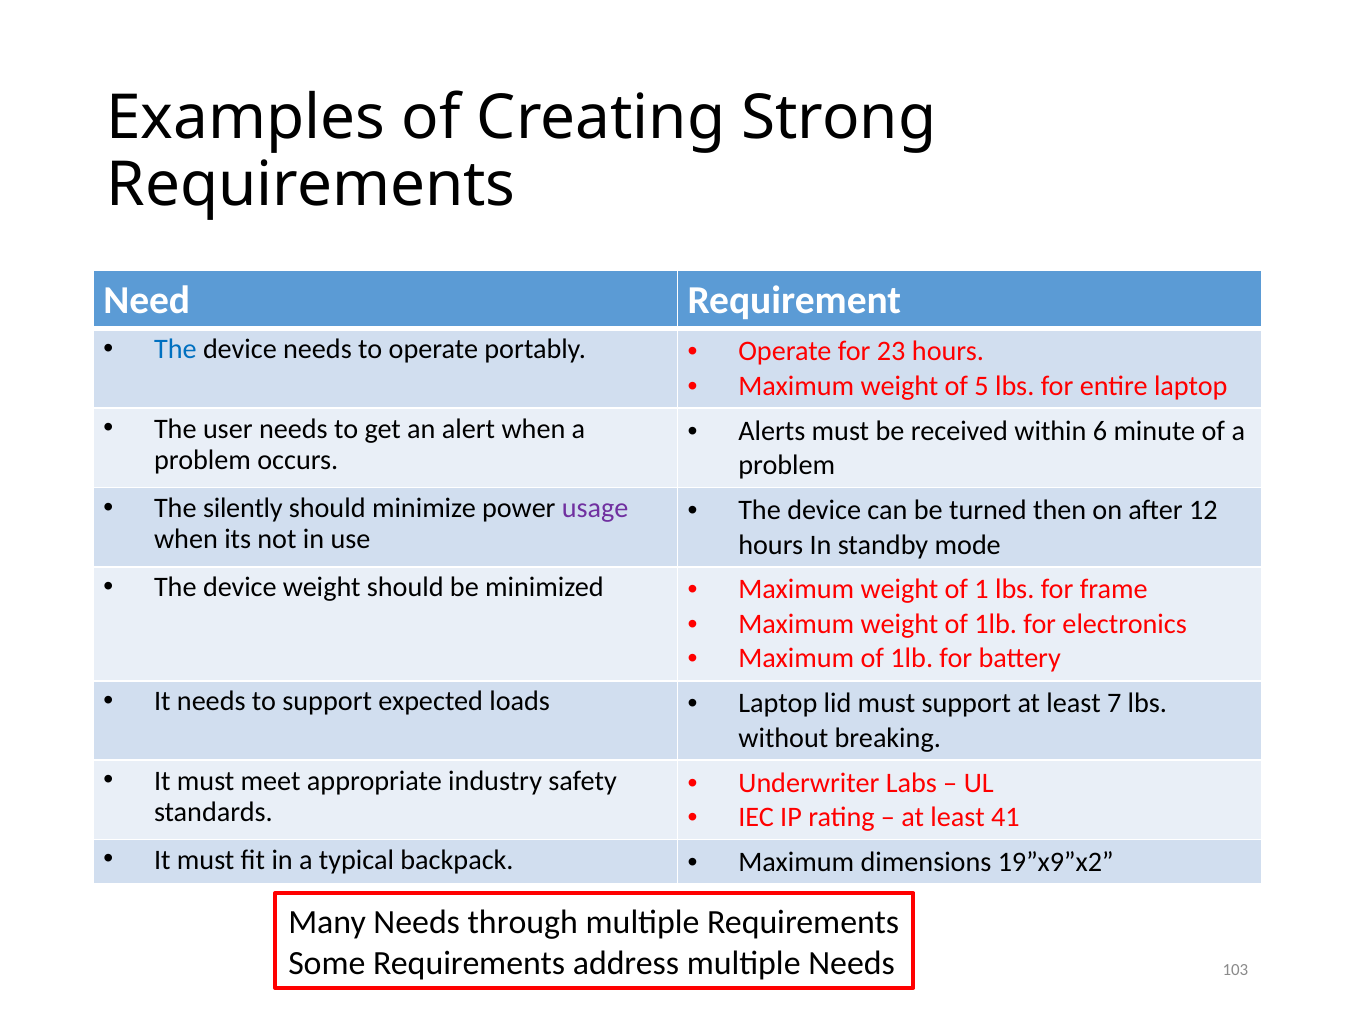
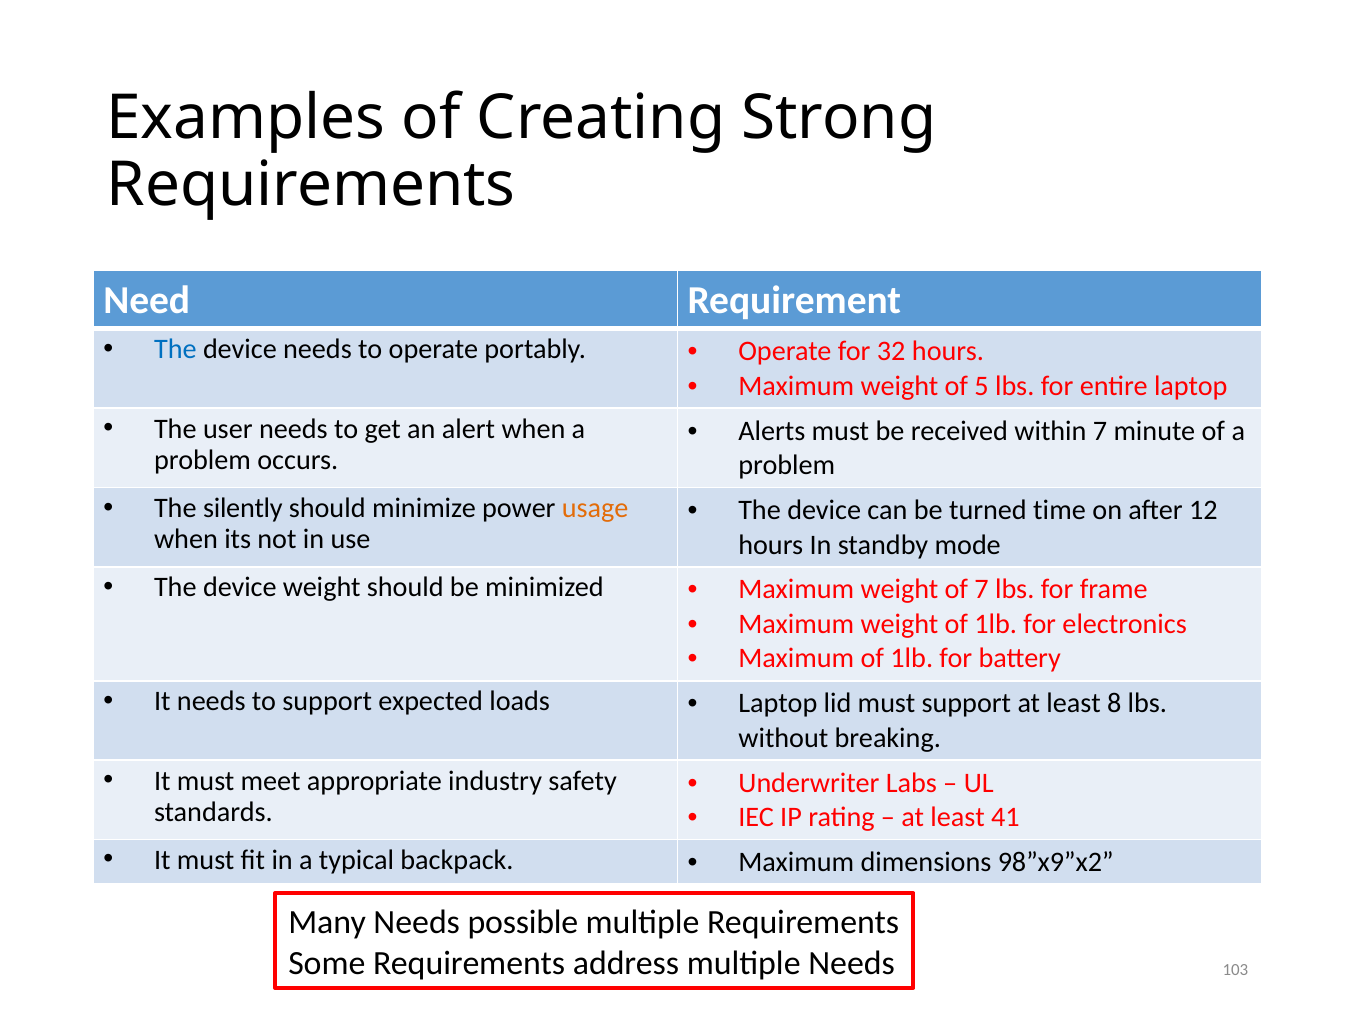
23: 23 -> 32
within 6: 6 -> 7
usage colour: purple -> orange
then: then -> time
of 1: 1 -> 7
7: 7 -> 8
19”x9”x2: 19”x9”x2 -> 98”x9”x2
through: through -> possible
